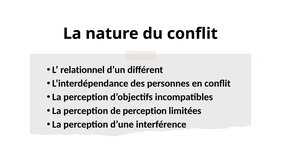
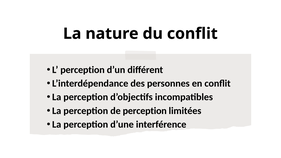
L relationnel: relationnel -> perception
